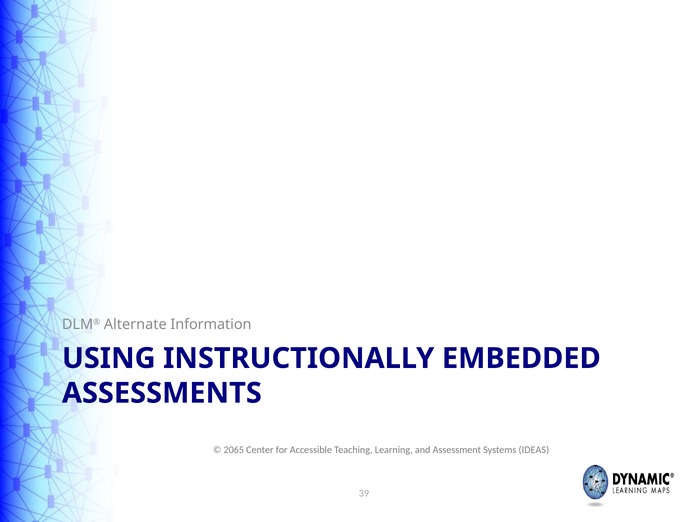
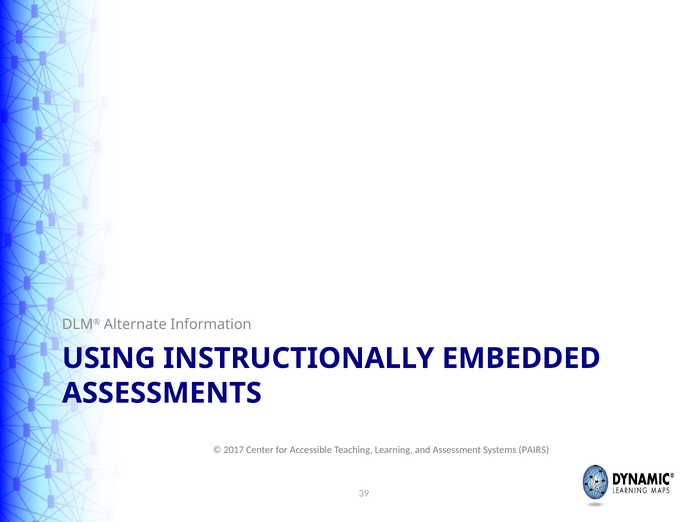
2065: 2065 -> 2017
IDEAS: IDEAS -> PAIRS
